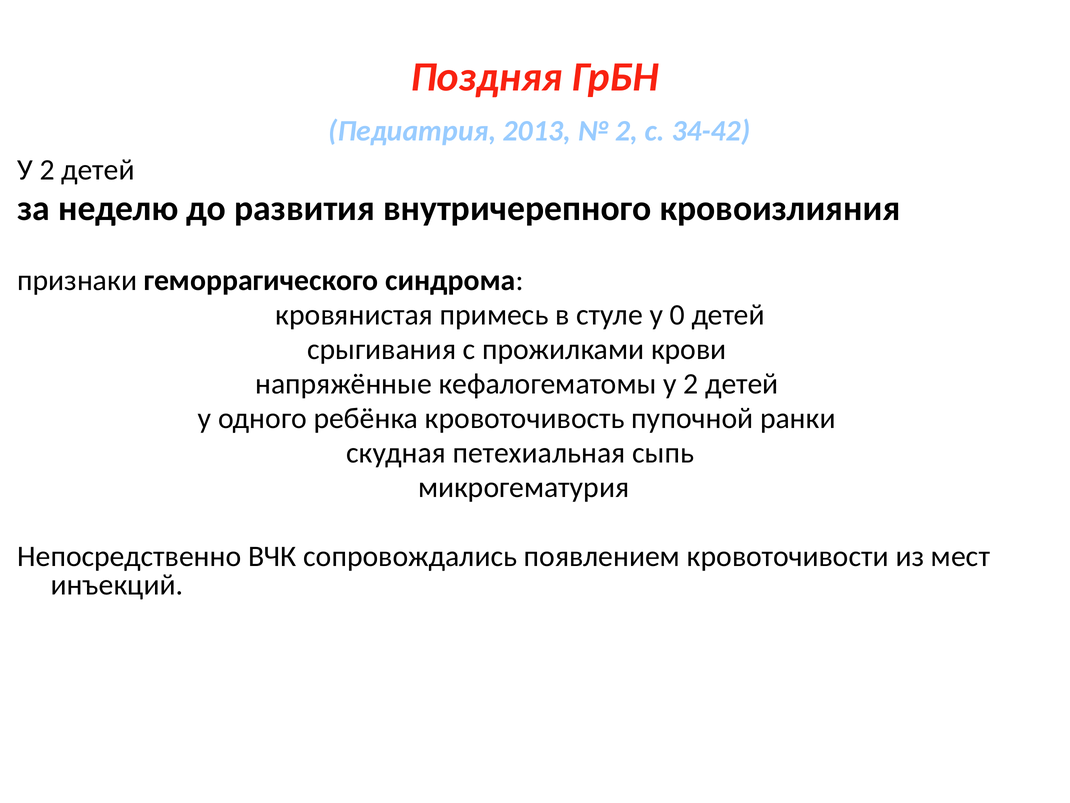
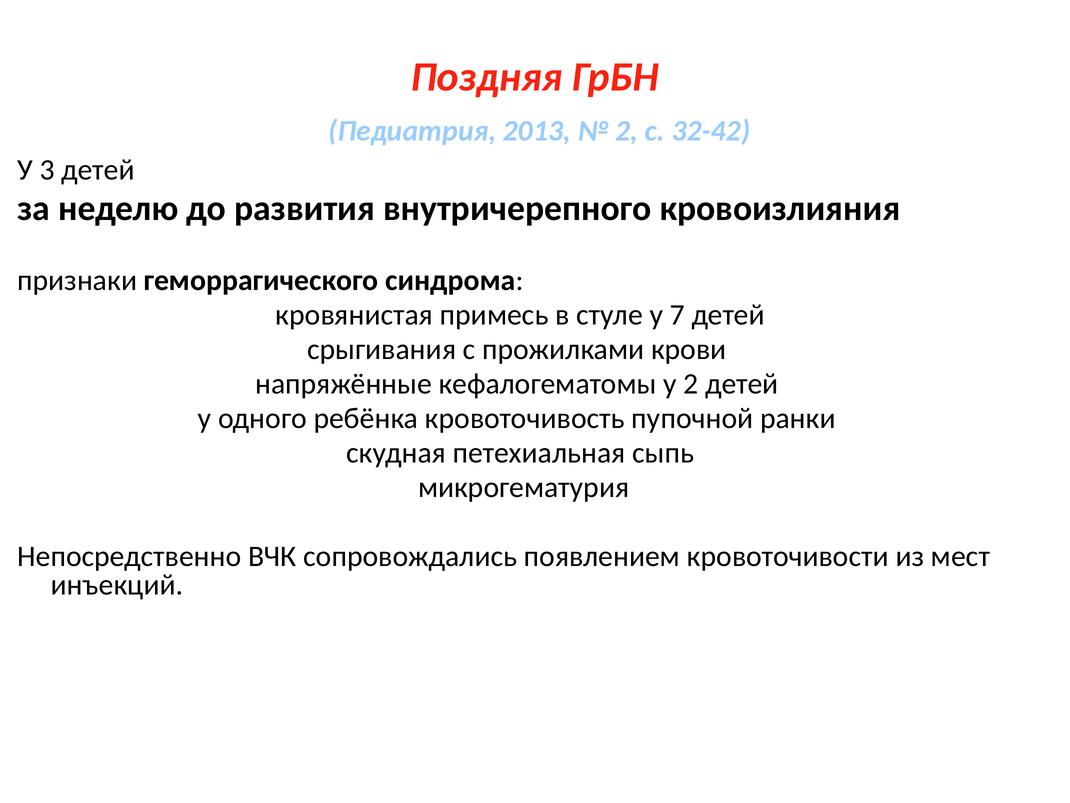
34-42: 34-42 -> 32-42
2 at (47, 170): 2 -> 3
0: 0 -> 7
